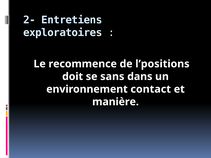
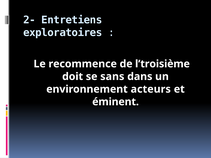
l’positions: l’positions -> l’troisième
contact: contact -> acteurs
manière: manière -> éminent
